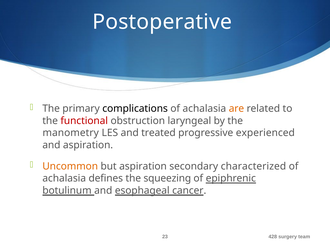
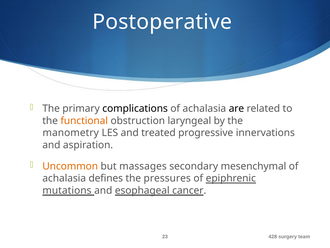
are colour: orange -> black
functional colour: red -> orange
experienced: experienced -> innervations
but aspiration: aspiration -> massages
characterized: characterized -> mesenchymal
squeezing: squeezing -> pressures
botulinum: botulinum -> mutations
